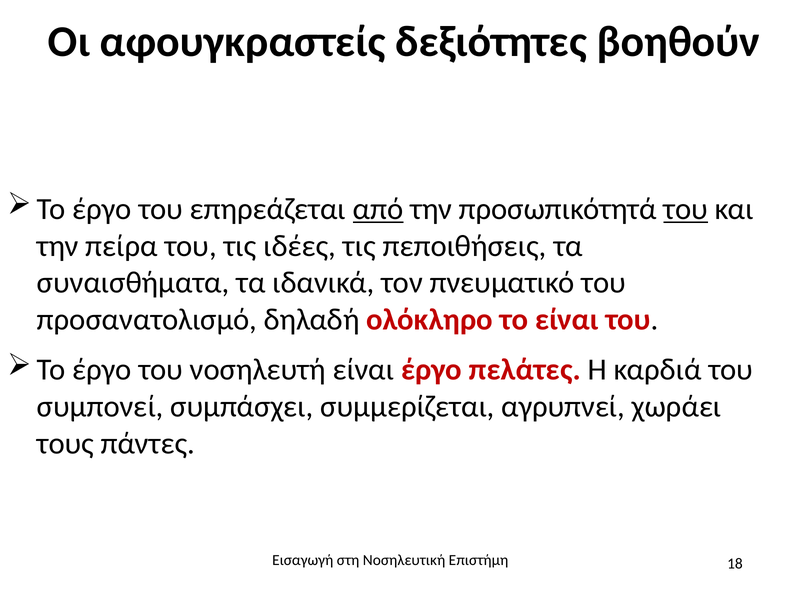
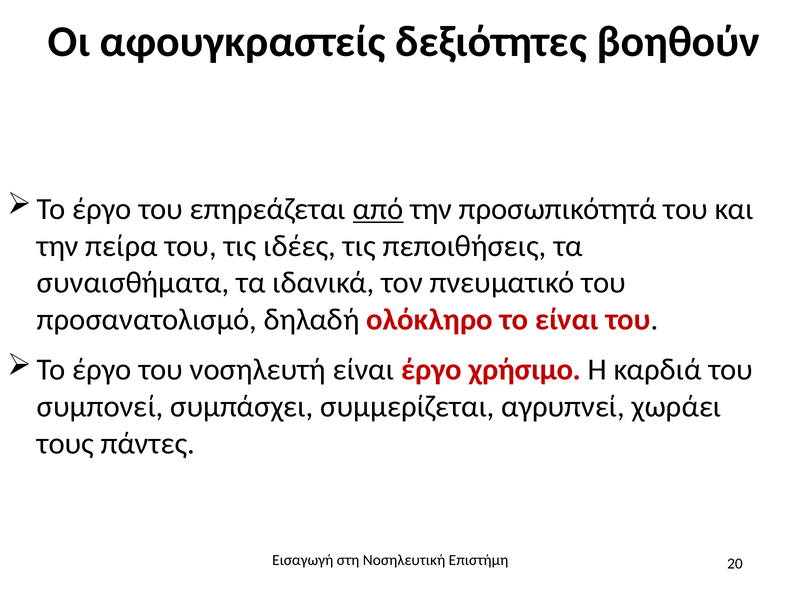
του at (686, 209) underline: present -> none
πελάτες: πελάτες -> χρήσιμο
18: 18 -> 20
